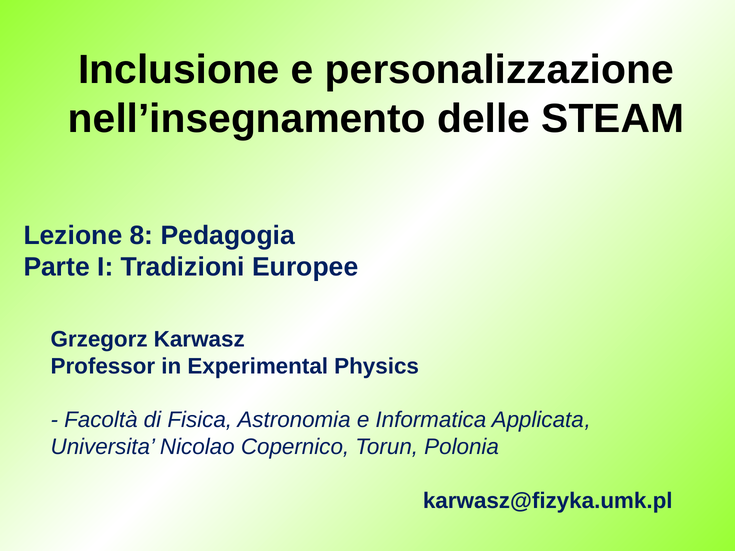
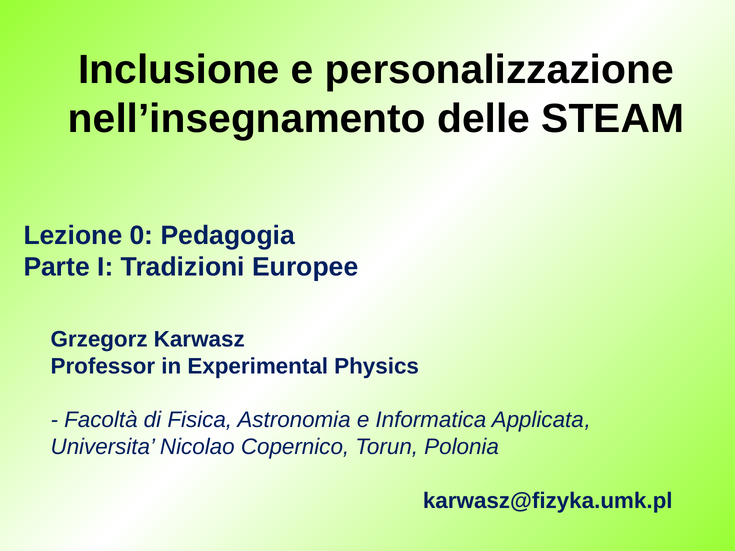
8: 8 -> 0
